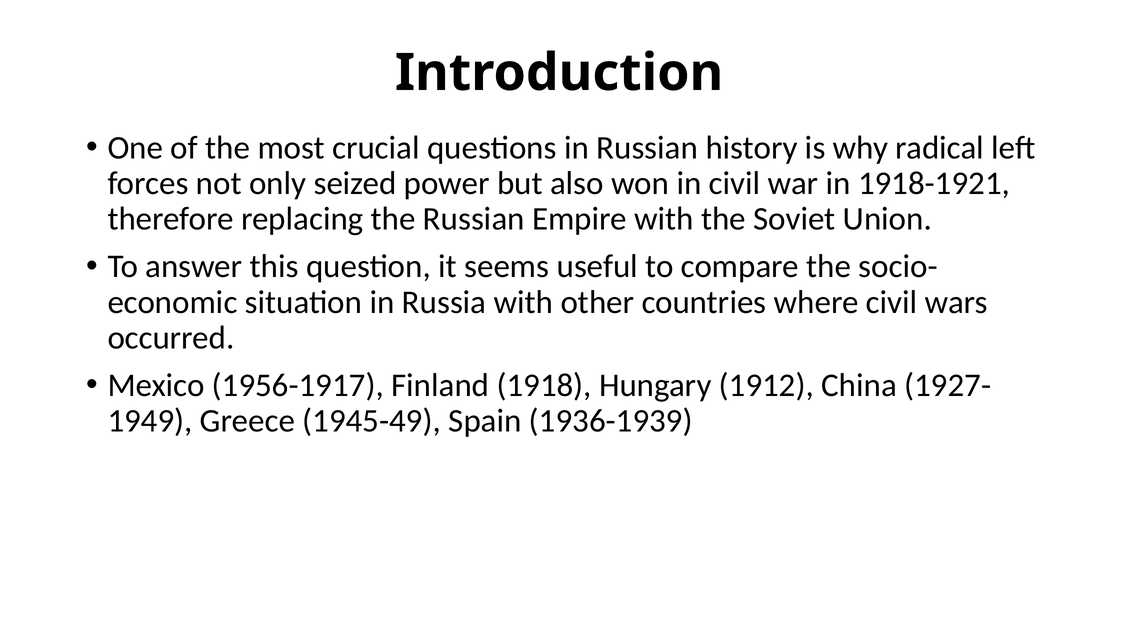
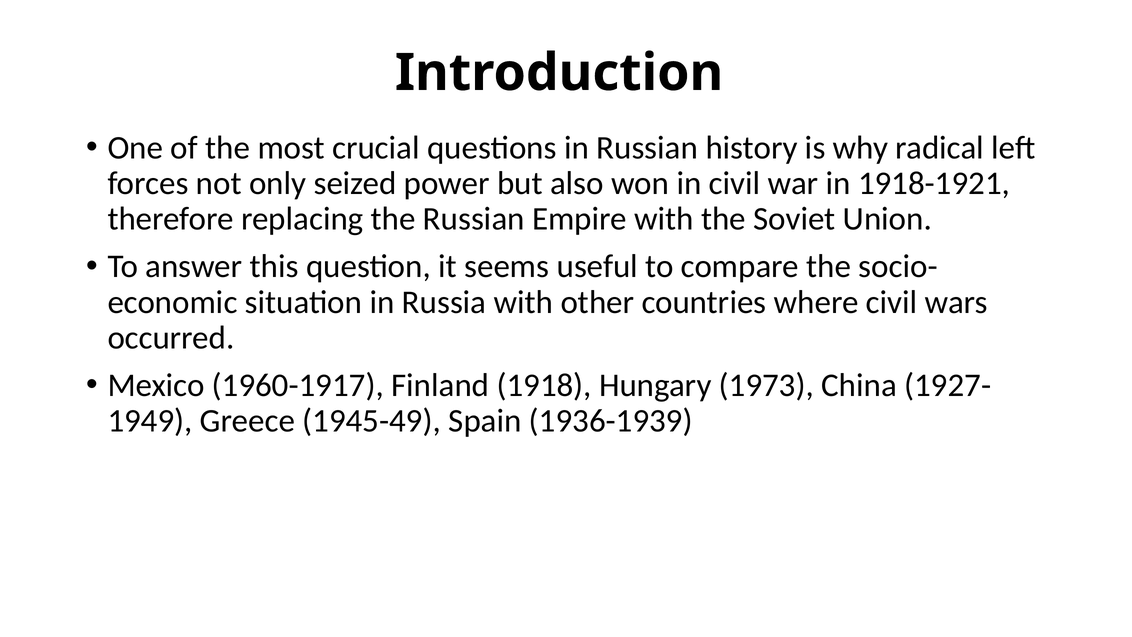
1956-1917: 1956-1917 -> 1960-1917
1912: 1912 -> 1973
